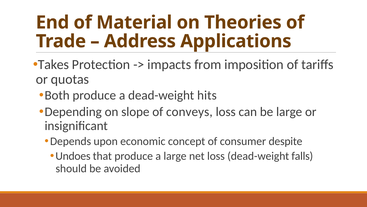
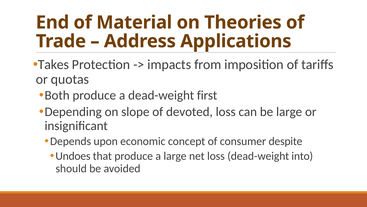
hits: hits -> first
conveys: conveys -> devoted
falls: falls -> into
